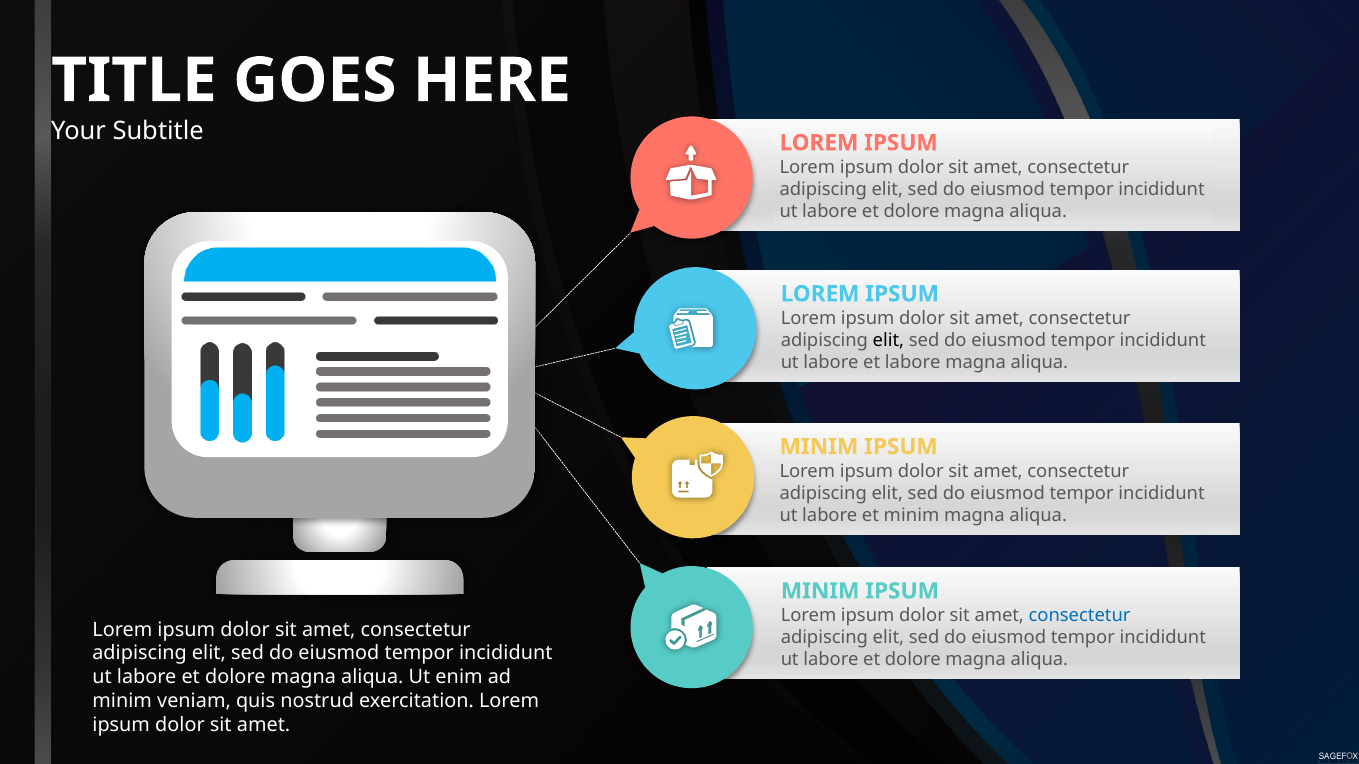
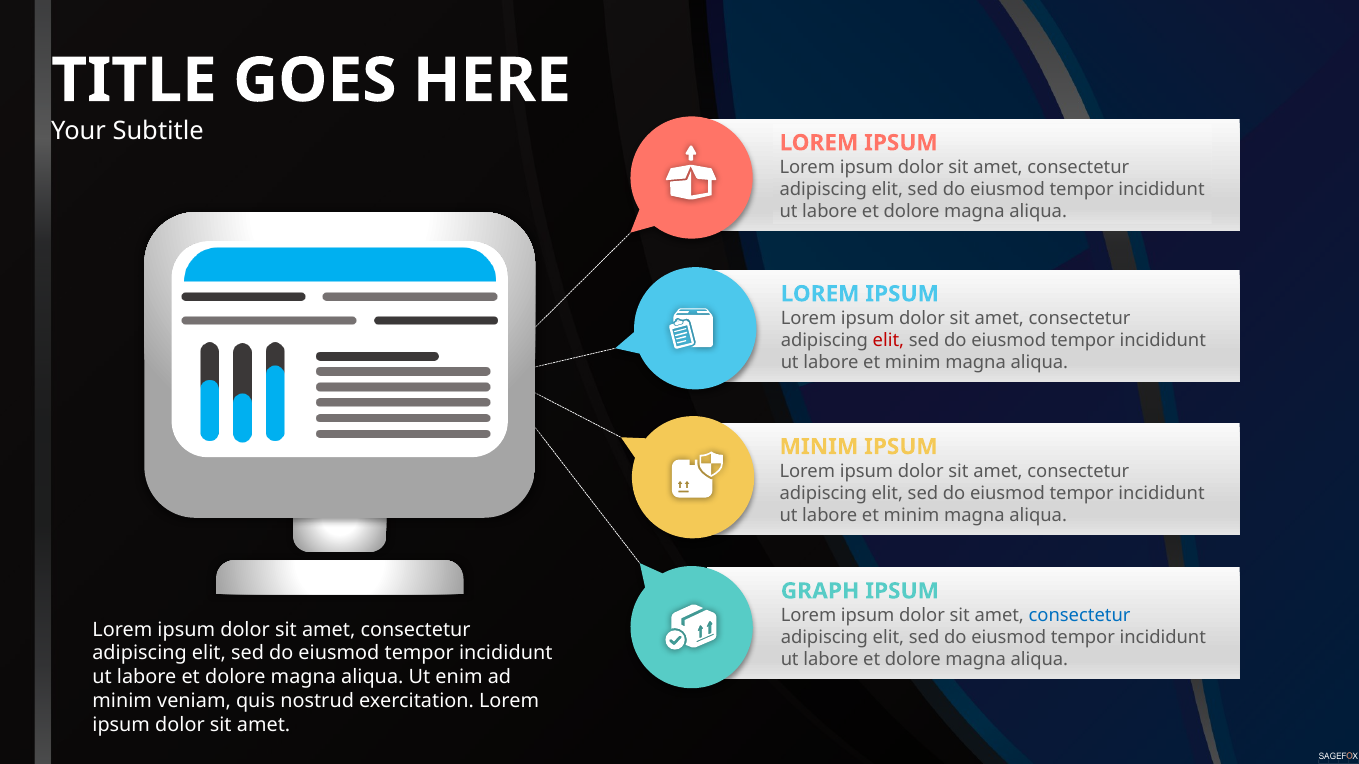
elit at (888, 341) colour: black -> red
labore at (913, 363): labore -> minim
MINIM at (820, 591): MINIM -> GRAPH
